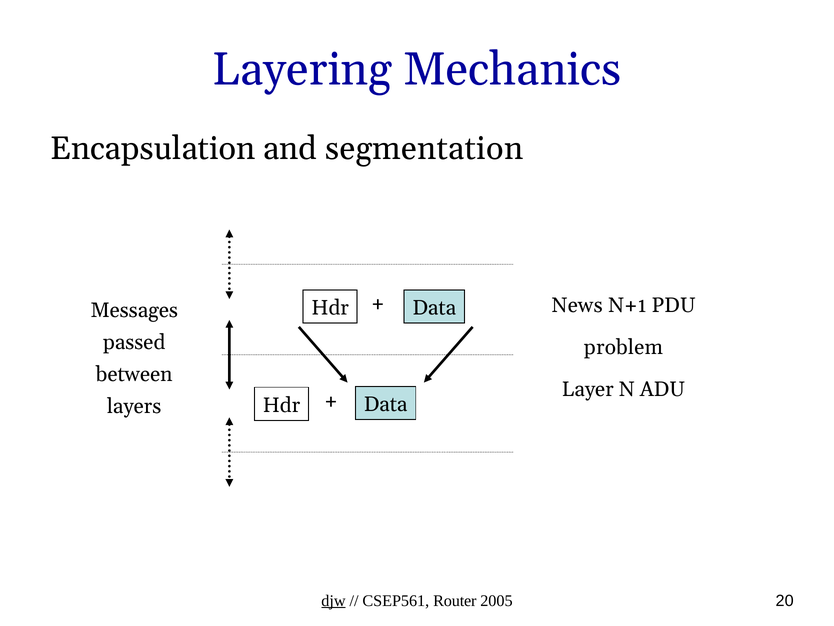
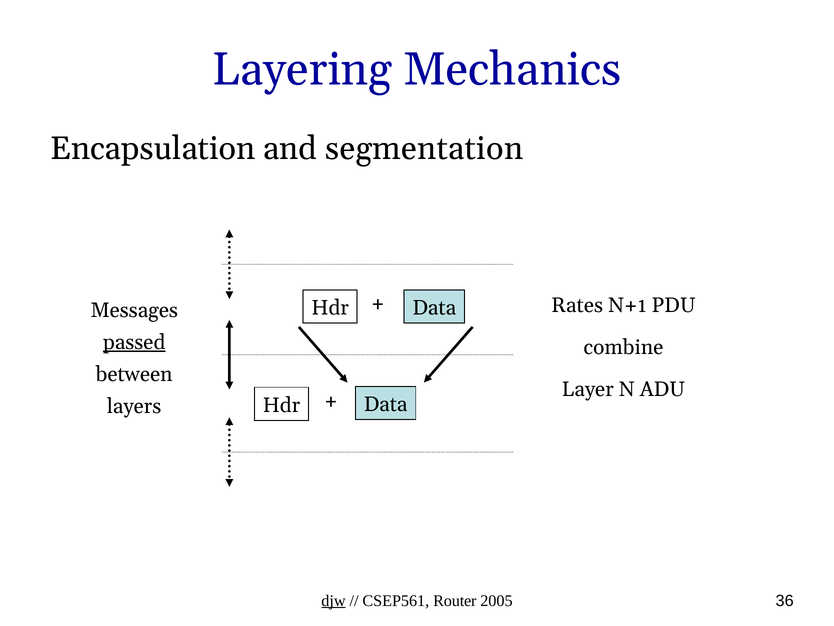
News: News -> Rates
passed underline: none -> present
problem: problem -> combine
20: 20 -> 36
